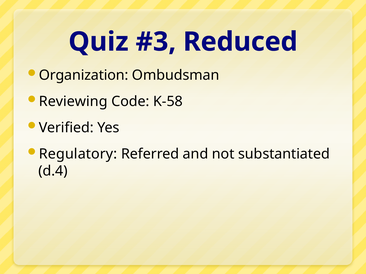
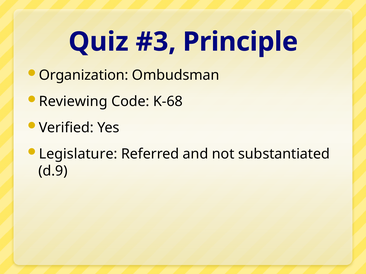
Reduced: Reduced -> Principle
K-58: K-58 -> K-68
Regulatory: Regulatory -> Legislature
d.4: d.4 -> d.9
